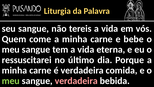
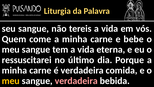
meu at (11, 81) colour: light green -> yellow
